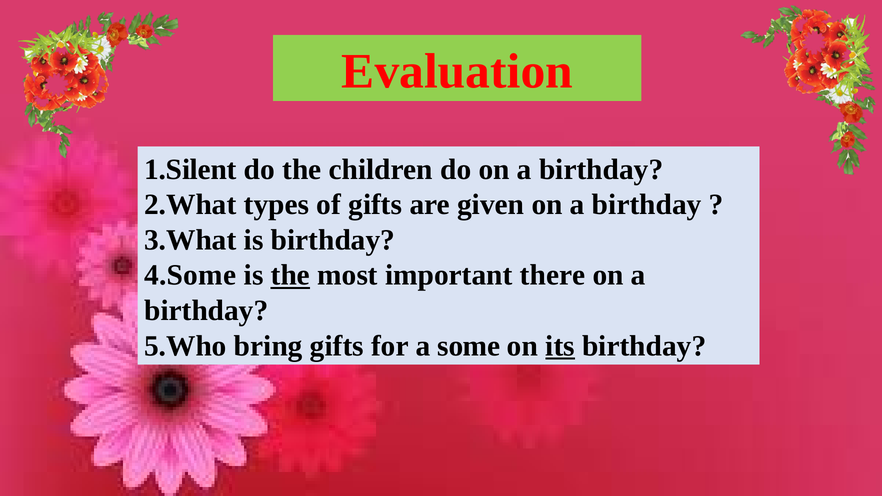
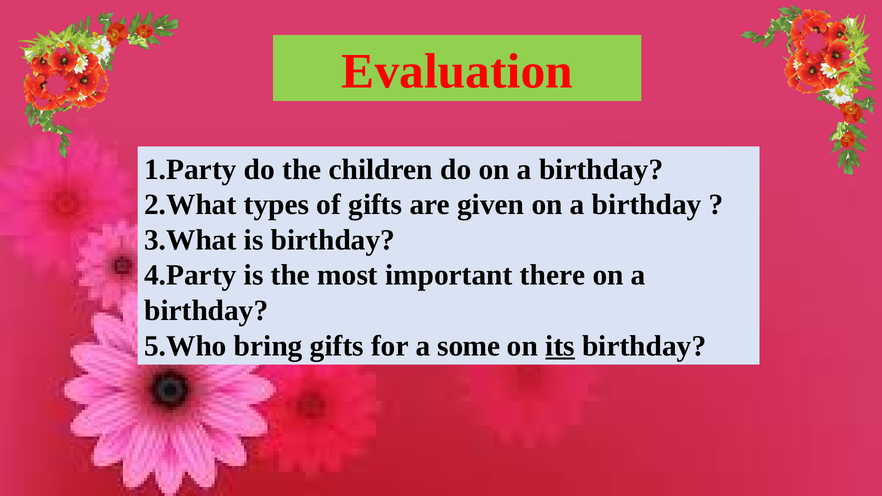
1.Silent: 1.Silent -> 1.Party
4.Some: 4.Some -> 4.Party
the at (290, 275) underline: present -> none
